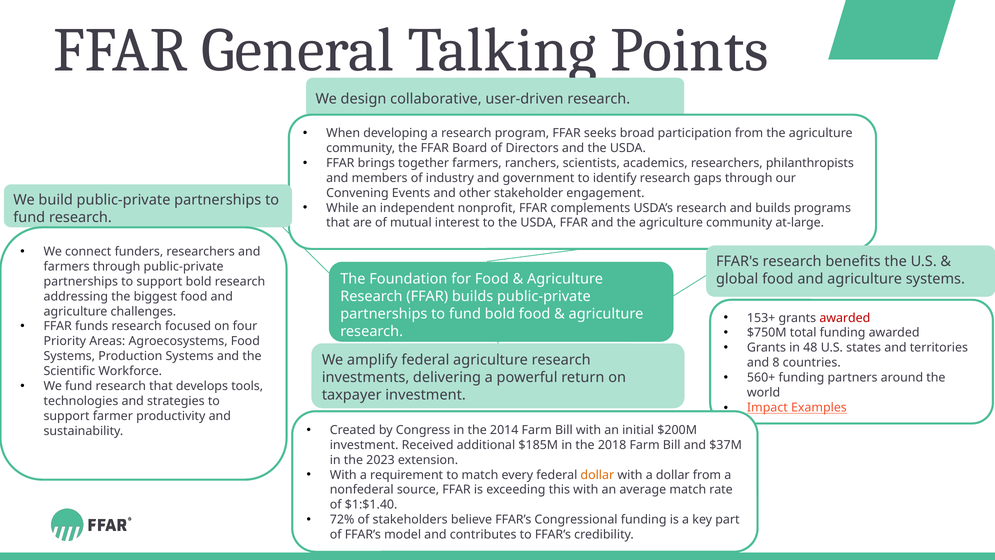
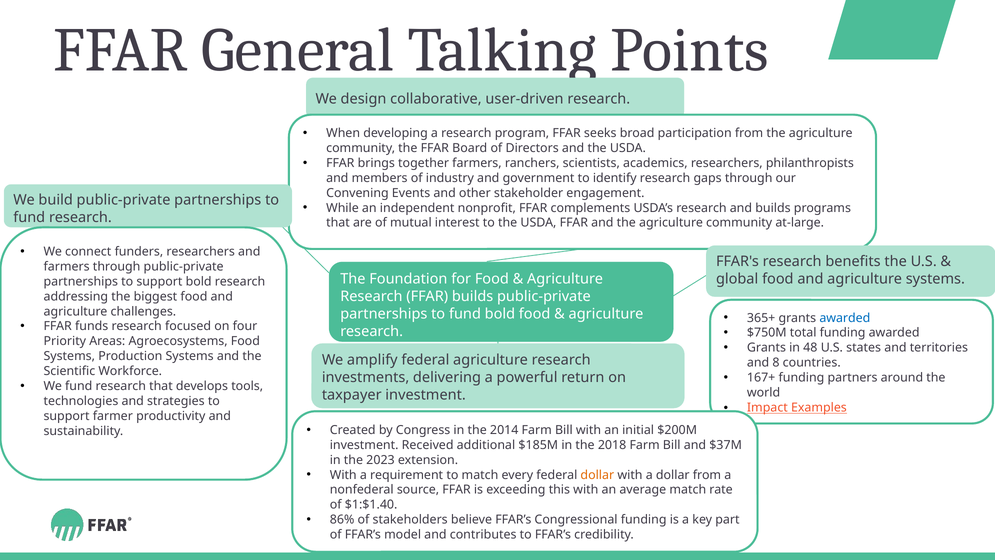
153+: 153+ -> 365+
awarded at (845, 318) colour: red -> blue
560+: 560+ -> 167+
72%: 72% -> 86%
